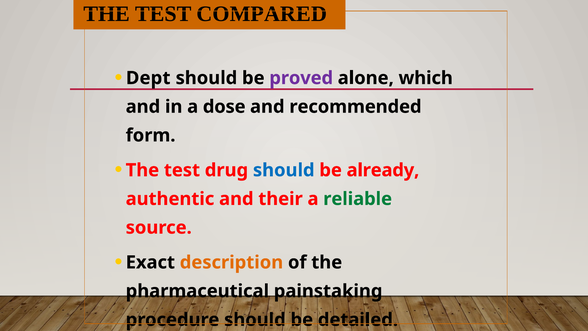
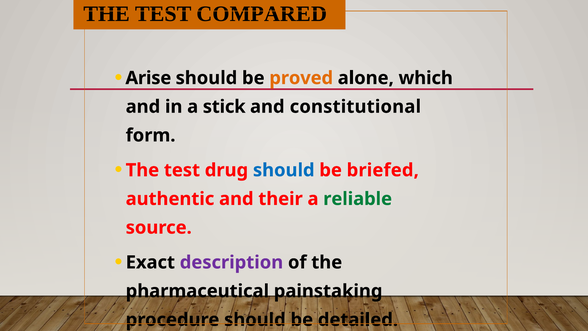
Dept: Dept -> Arise
proved colour: purple -> orange
dose: dose -> stick
recommended: recommended -> constitutional
already: already -> briefed
description colour: orange -> purple
